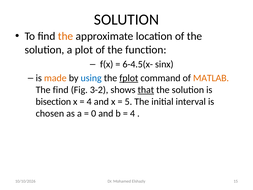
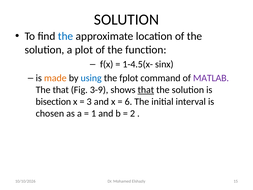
the at (66, 36) colour: orange -> blue
6-4.5(x-: 6-4.5(x- -> 1-4.5(x-
fplot underline: present -> none
MATLAB colour: orange -> purple
The find: find -> that
3-2: 3-2 -> 3-9
4 at (89, 102): 4 -> 3
5: 5 -> 6
0: 0 -> 1
4 at (133, 113): 4 -> 2
